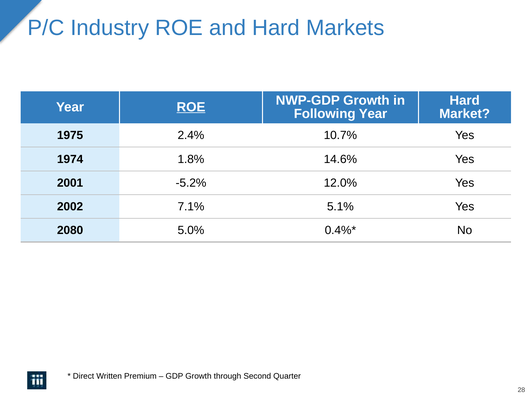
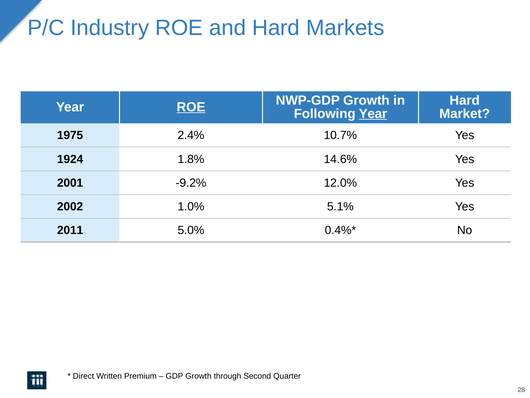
Year at (373, 114) underline: none -> present
1974: 1974 -> 1924
-5.2%: -5.2% -> -9.2%
7.1%: 7.1% -> 1.0%
2080: 2080 -> 2011
